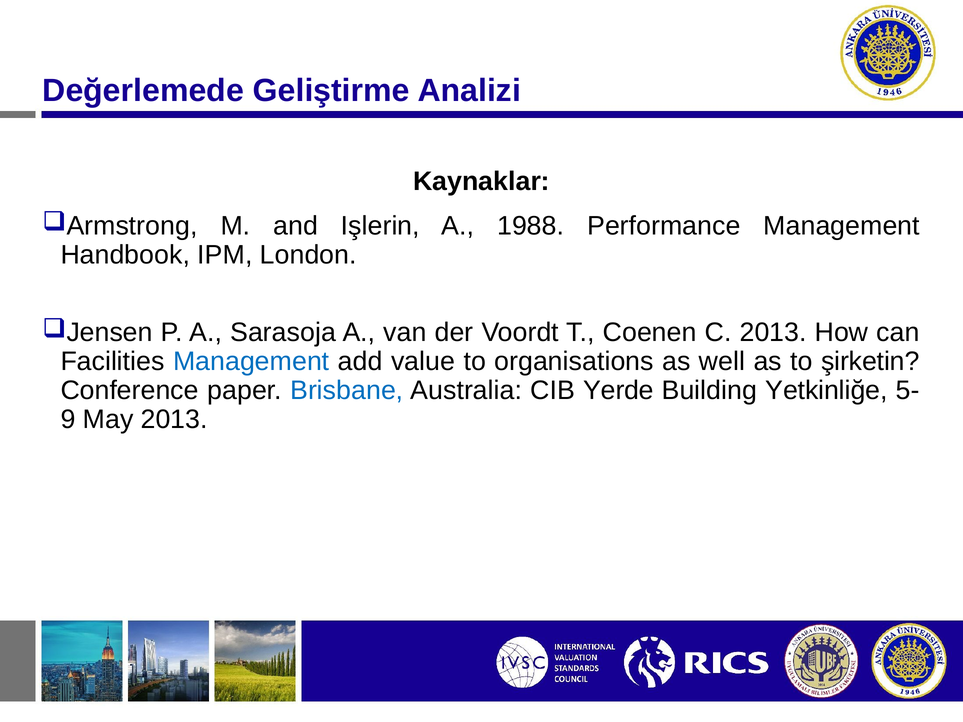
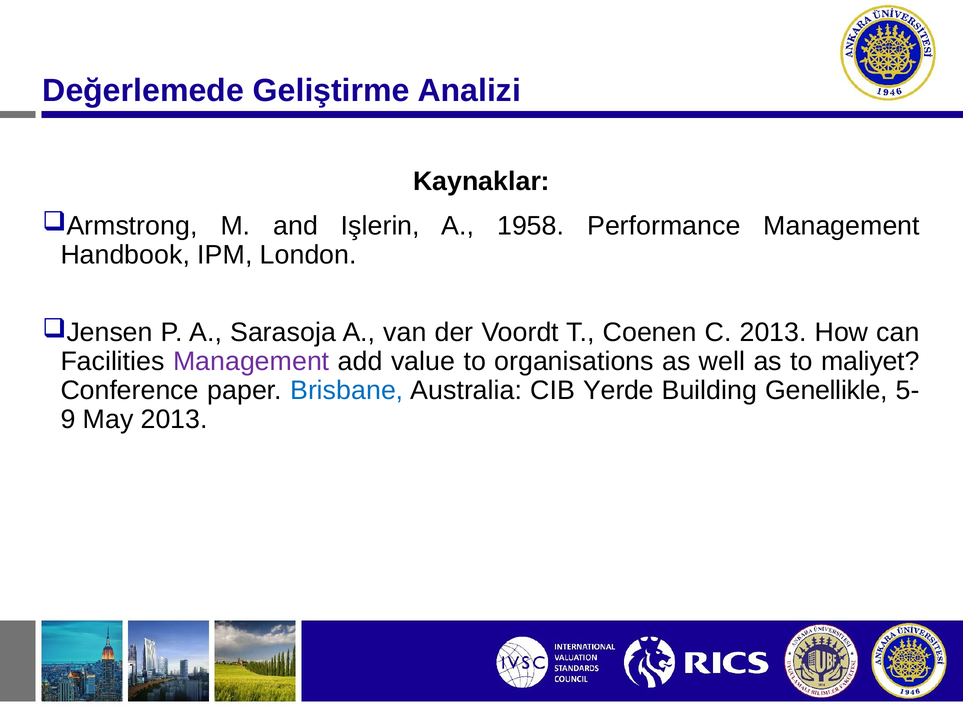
1988: 1988 -> 1958
Management at (251, 362) colour: blue -> purple
şirketin: şirketin -> maliyet
Yetkinliğe: Yetkinliğe -> Genellikle
